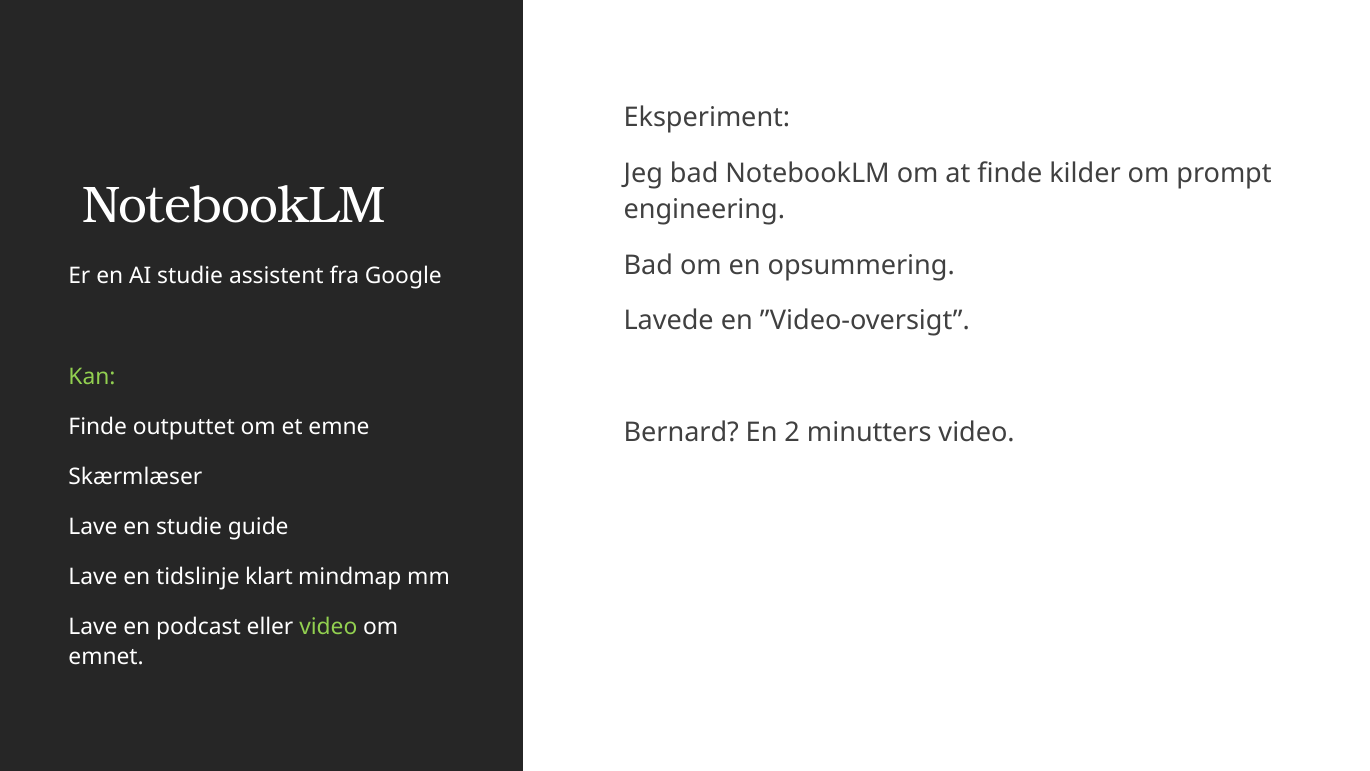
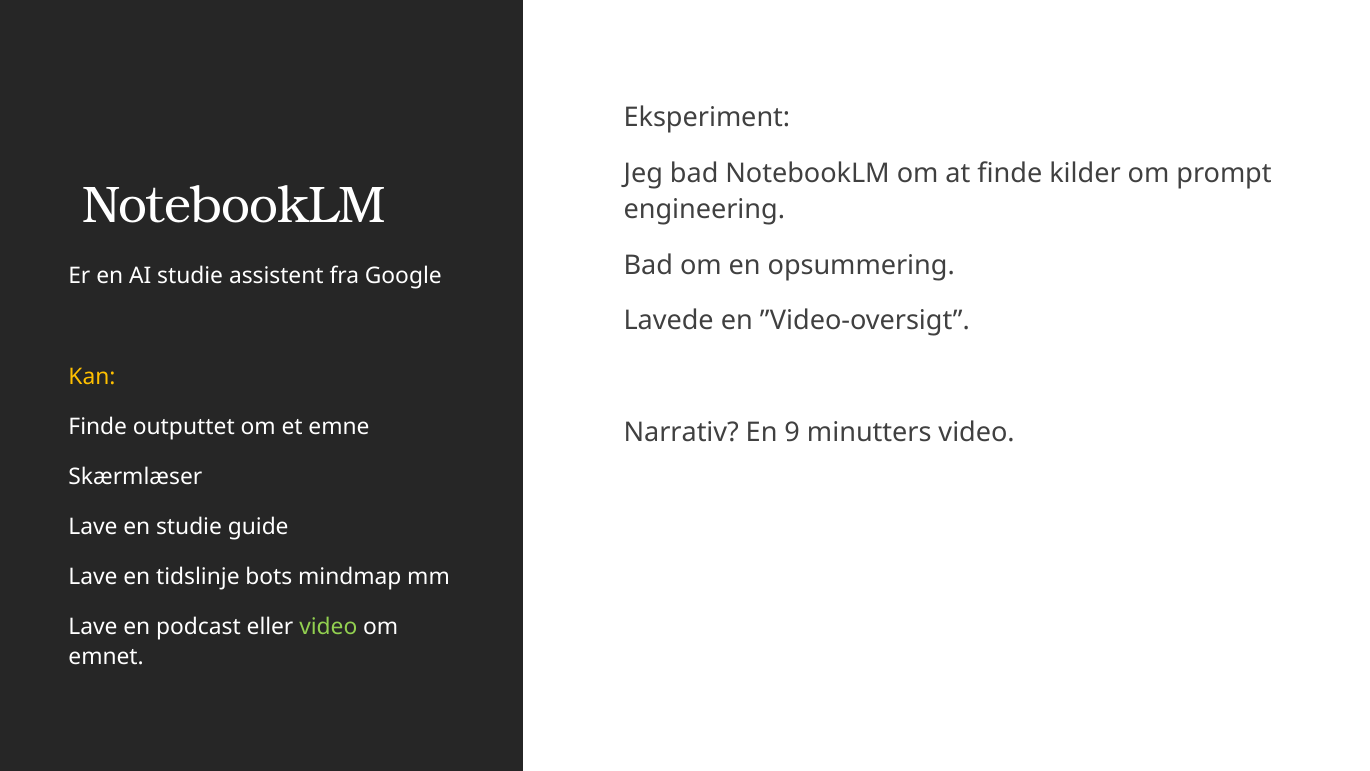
Kan colour: light green -> yellow
Bernard: Bernard -> Narrativ
2: 2 -> 9
klart: klart -> bots
